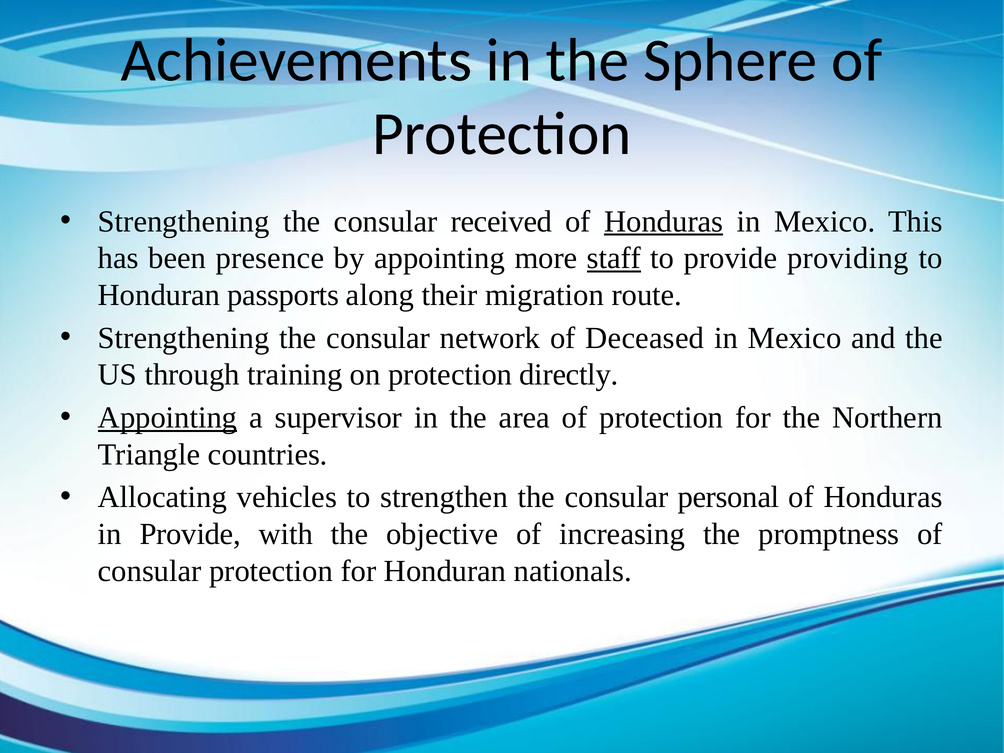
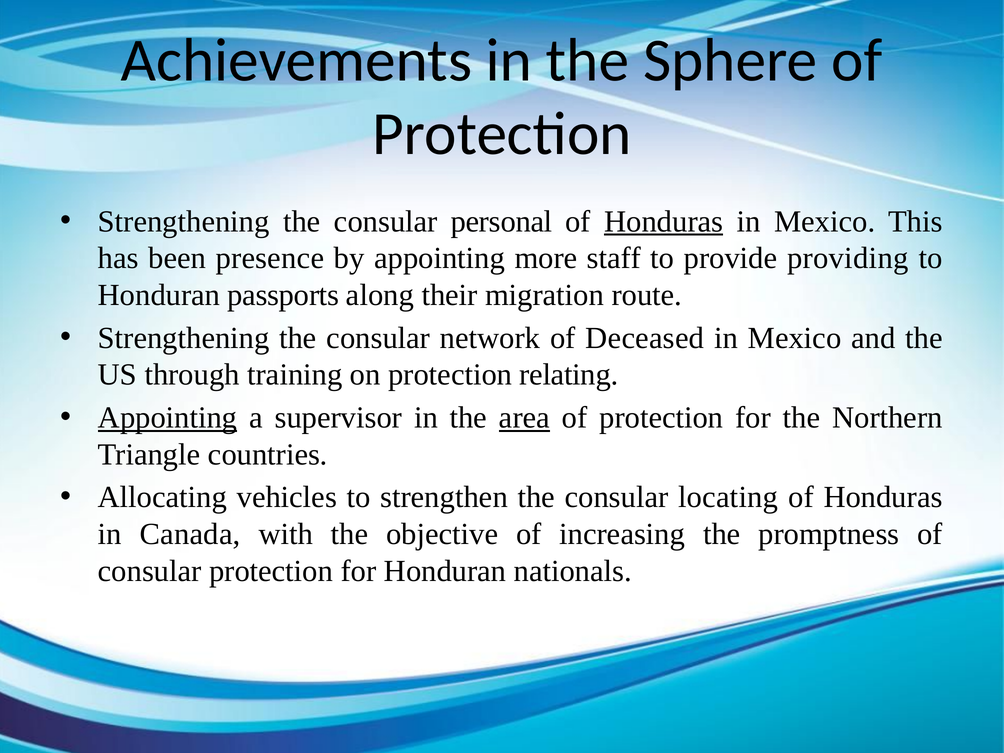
received: received -> personal
staff underline: present -> none
directly: directly -> relating
area underline: none -> present
personal: personal -> locating
in Provide: Provide -> Canada
